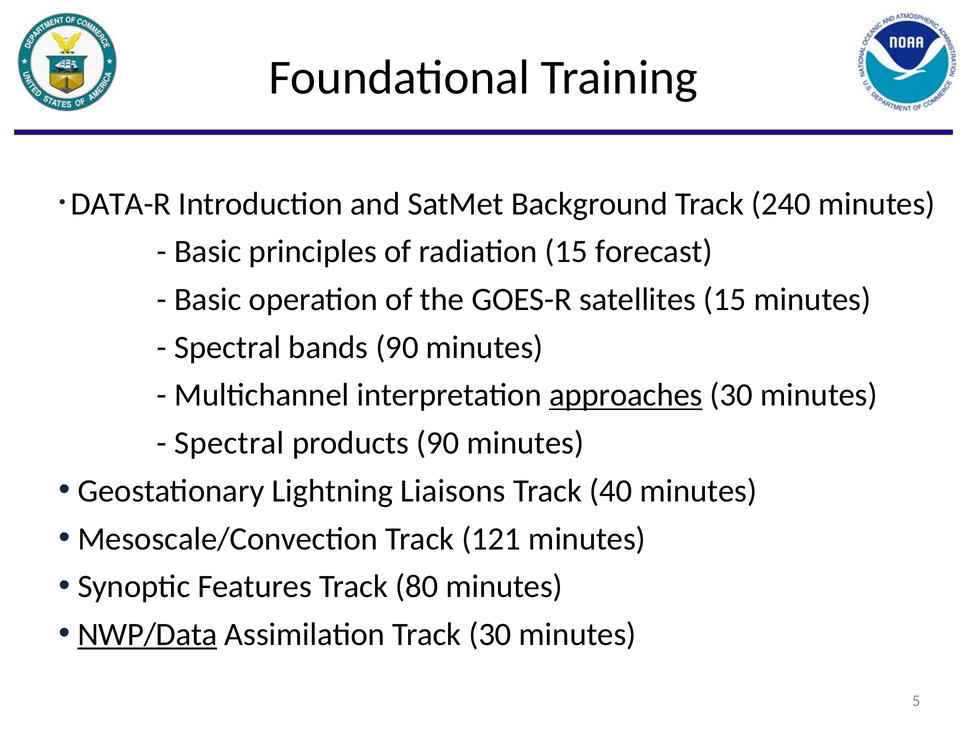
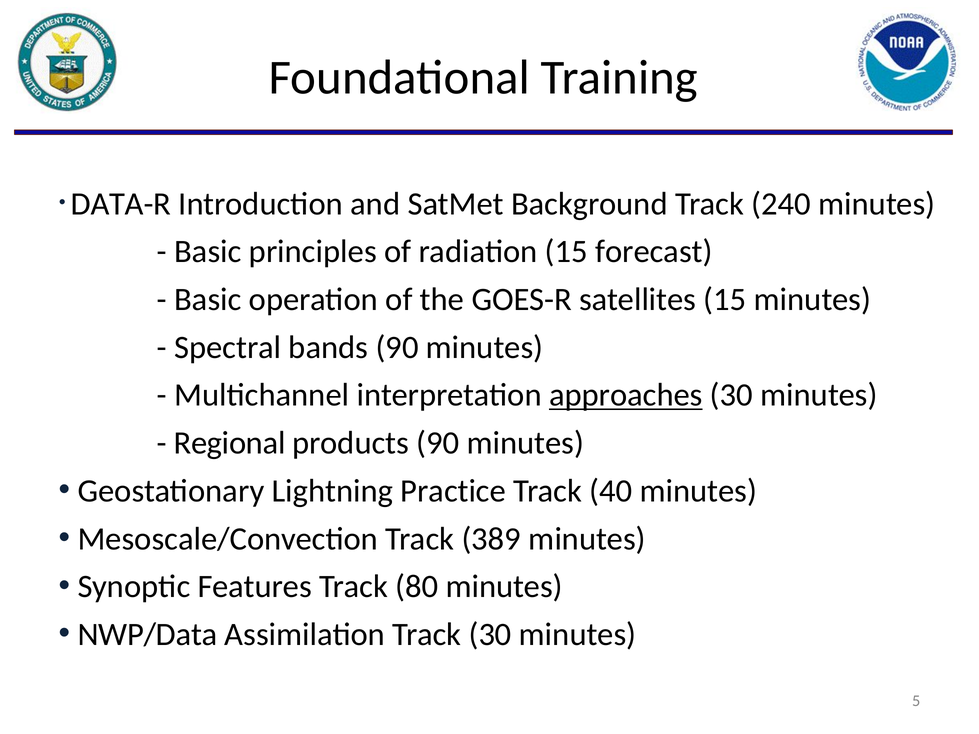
Spectral at (229, 443): Spectral -> Regional
Liaisons: Liaisons -> Practice
121: 121 -> 389
NWP/Data underline: present -> none
